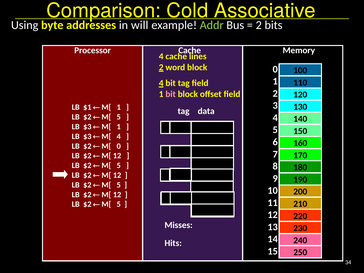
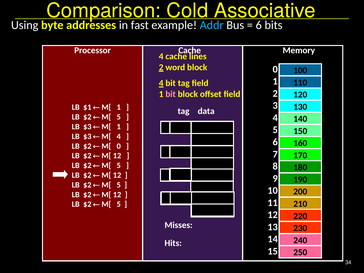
will: will -> fast
Addr colour: light green -> light blue
2 at (259, 25): 2 -> 6
